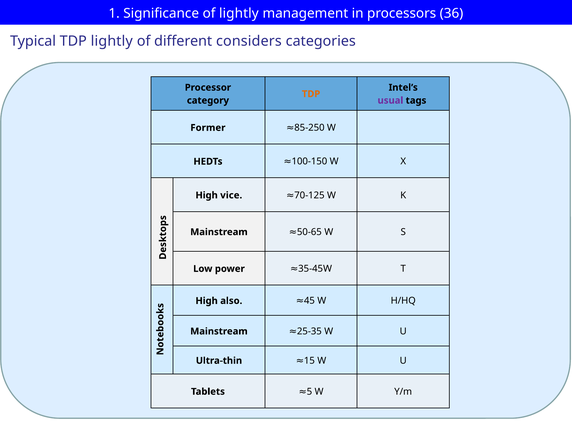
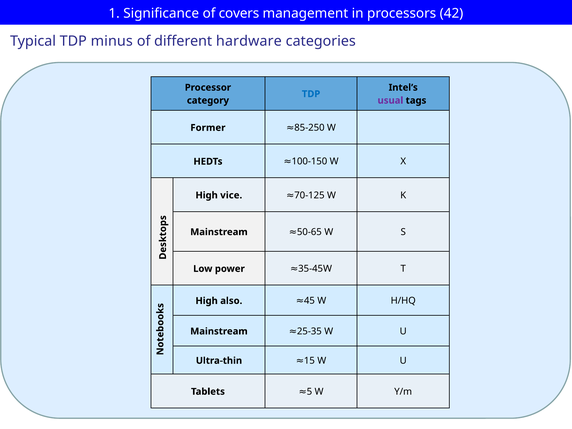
of lightly: lightly -> covers
36: 36 -> 42
TDP lightly: lightly -> minus
considers: considers -> hardware
TDP at (311, 94) colour: orange -> blue
